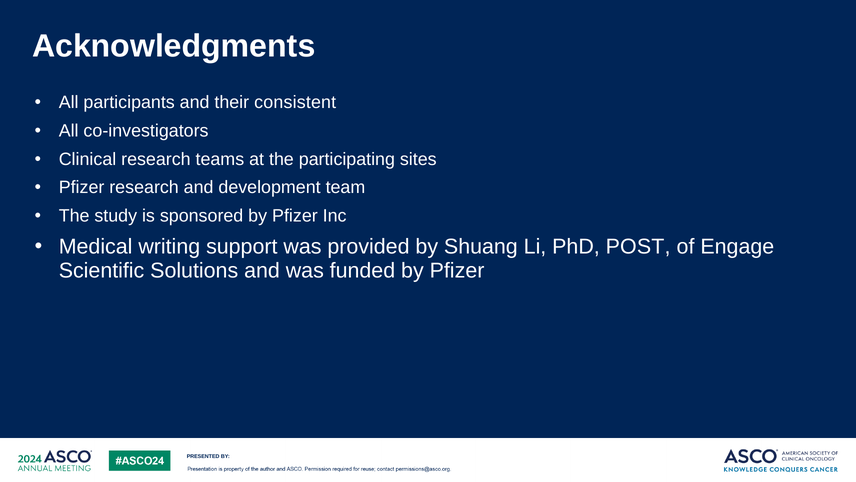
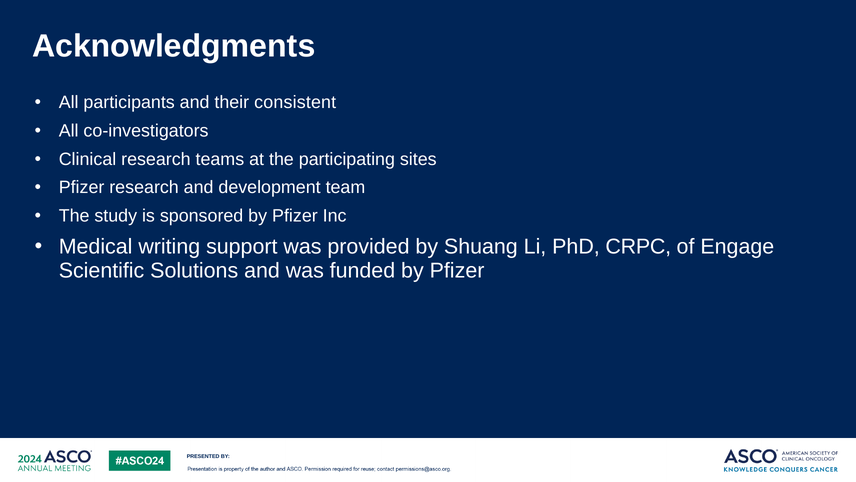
POST: POST -> CRPC
